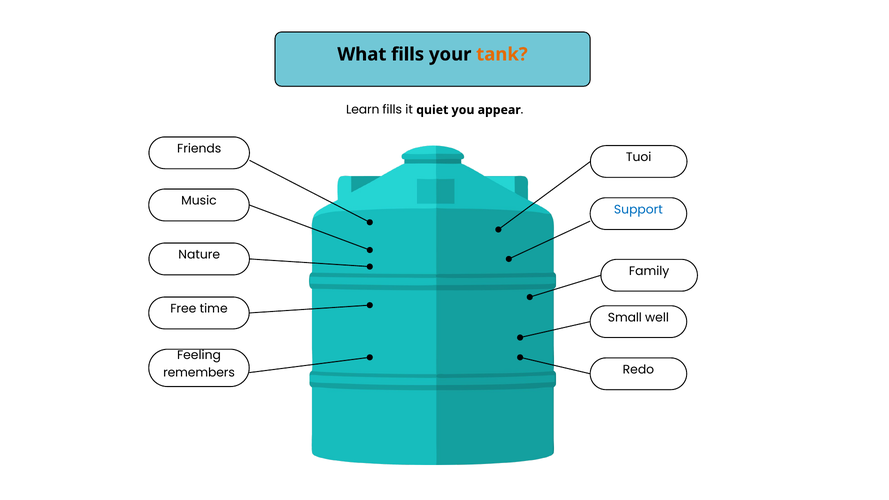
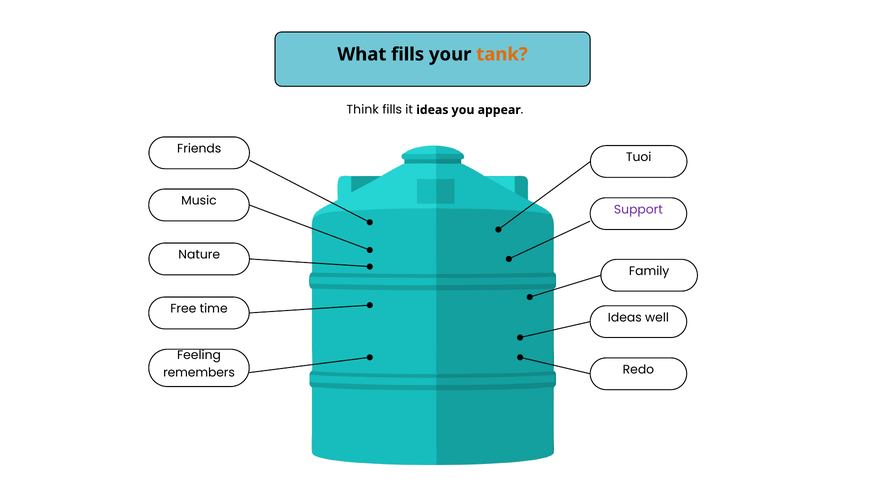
Learn: Learn -> Think
it quiet: quiet -> ideas
Support colour: blue -> purple
Small at (625, 318): Small -> Ideas
